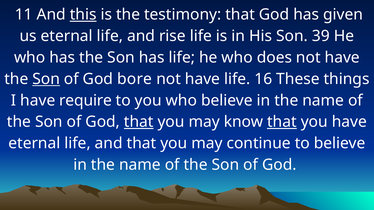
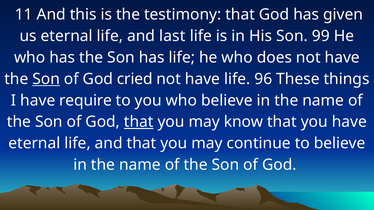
this underline: present -> none
rise: rise -> last
39: 39 -> 99
bore: bore -> cried
16: 16 -> 96
that at (282, 122) underline: present -> none
